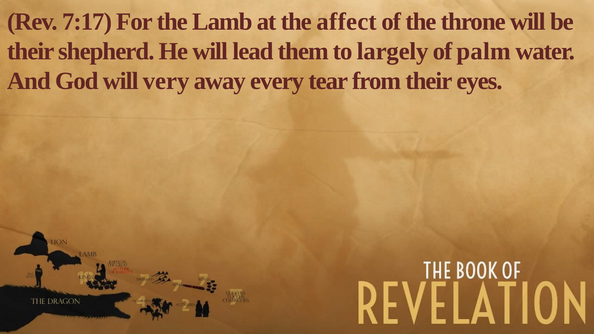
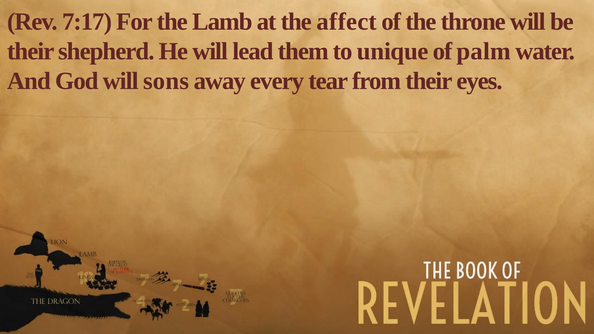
largely: largely -> unique
very: very -> sons
